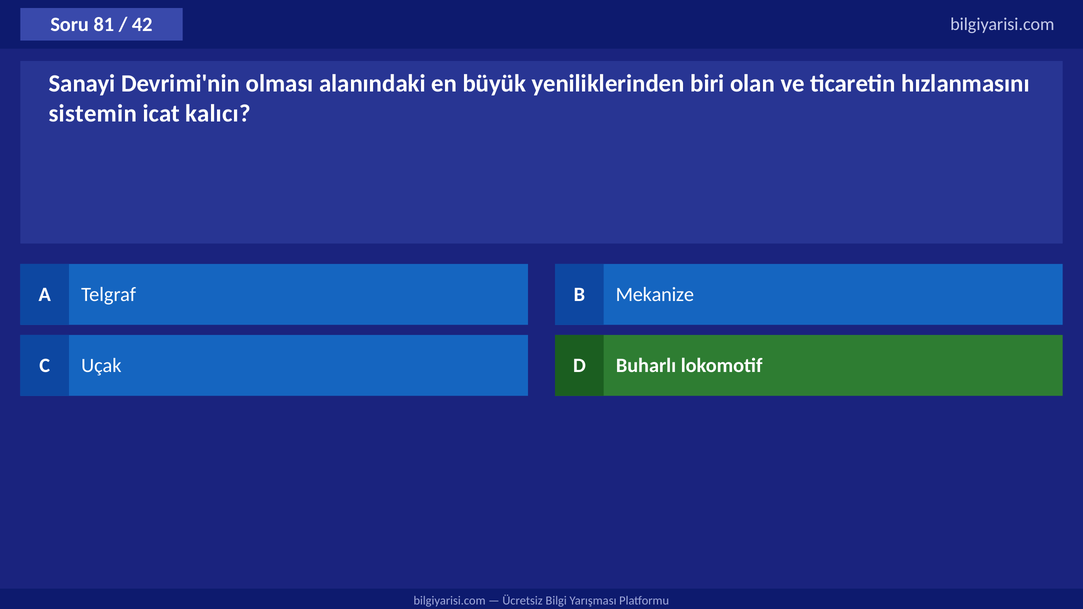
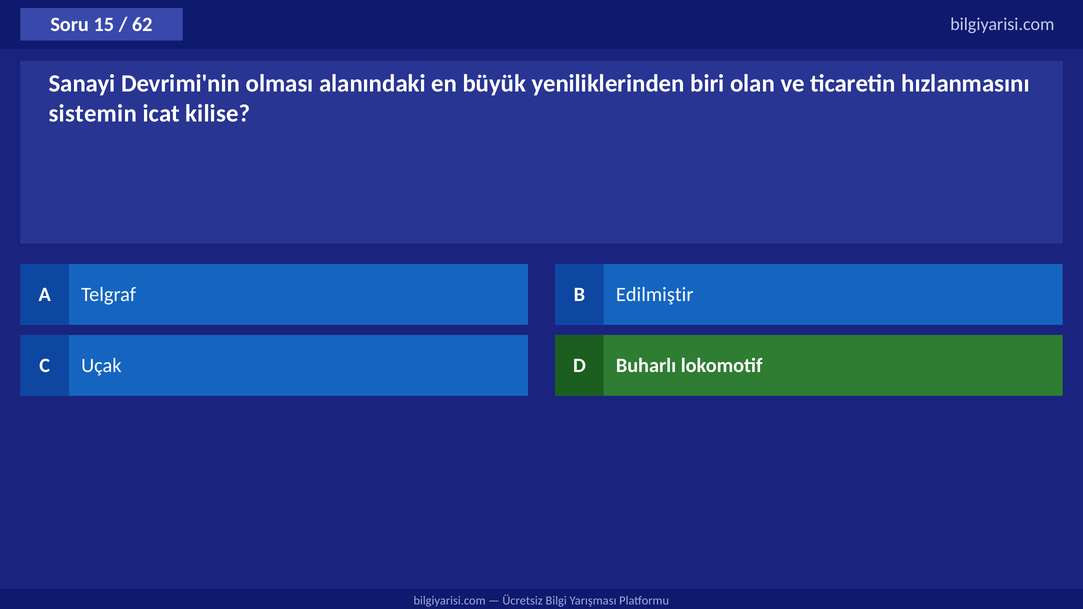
81: 81 -> 15
42: 42 -> 62
kalıcı: kalıcı -> kilise
Mekanize: Mekanize -> Edilmiştir
